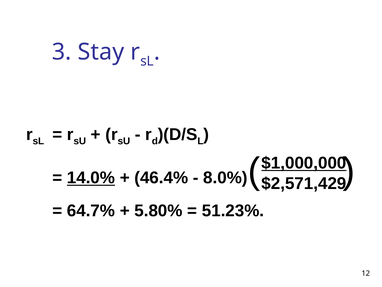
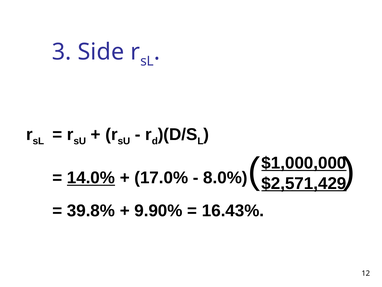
Stay: Stay -> Side
46.4%: 46.4% -> 17.0%
$2,571,429 underline: none -> present
64.7%: 64.7% -> 39.8%
5.80%: 5.80% -> 9.90%
51.23%: 51.23% -> 16.43%
